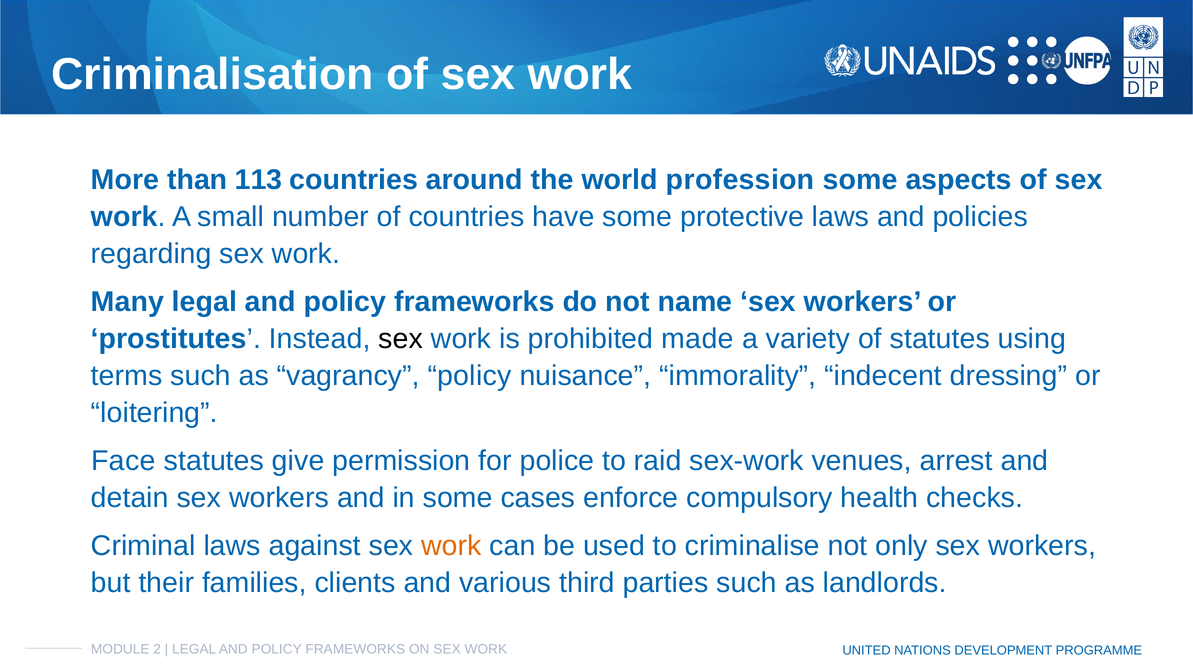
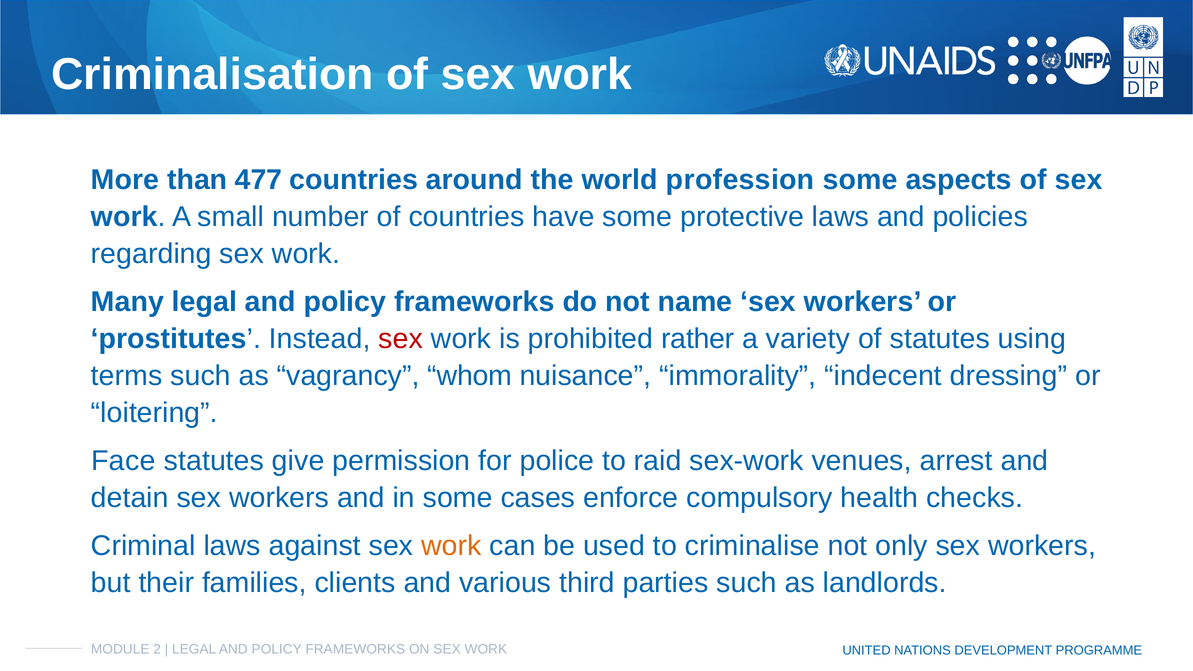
113: 113 -> 477
sex at (401, 339) colour: black -> red
made: made -> rather
vagrancy policy: policy -> whom
